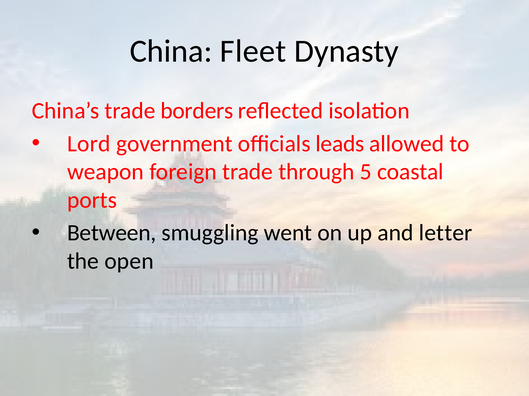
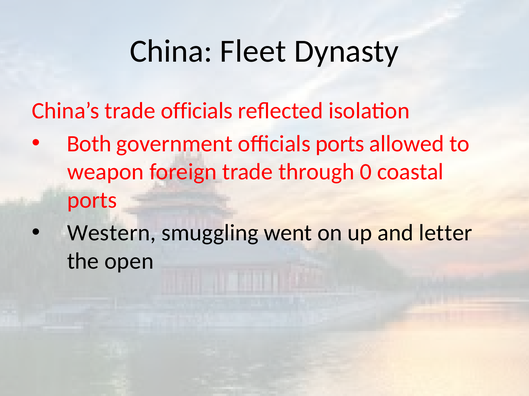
trade borders: borders -> officials
Lord: Lord -> Both
officials leads: leads -> ports
5: 5 -> 0
Between: Between -> Western
